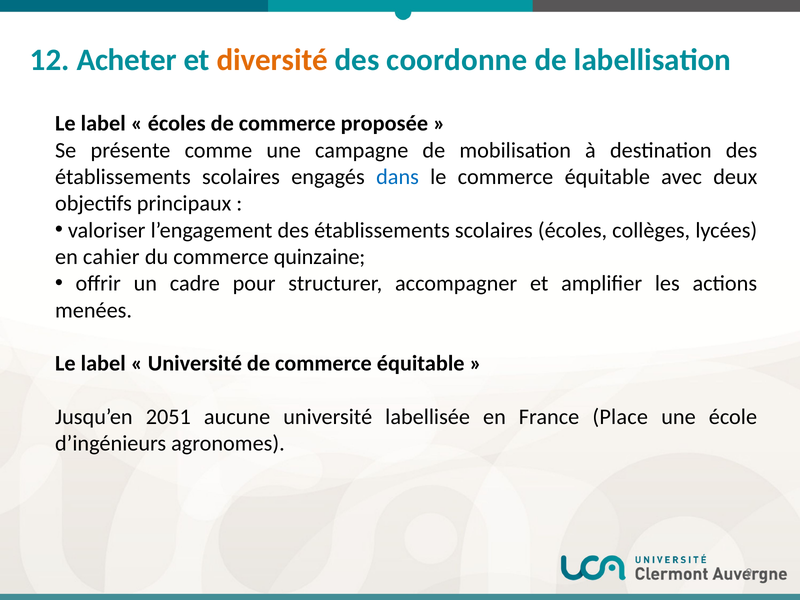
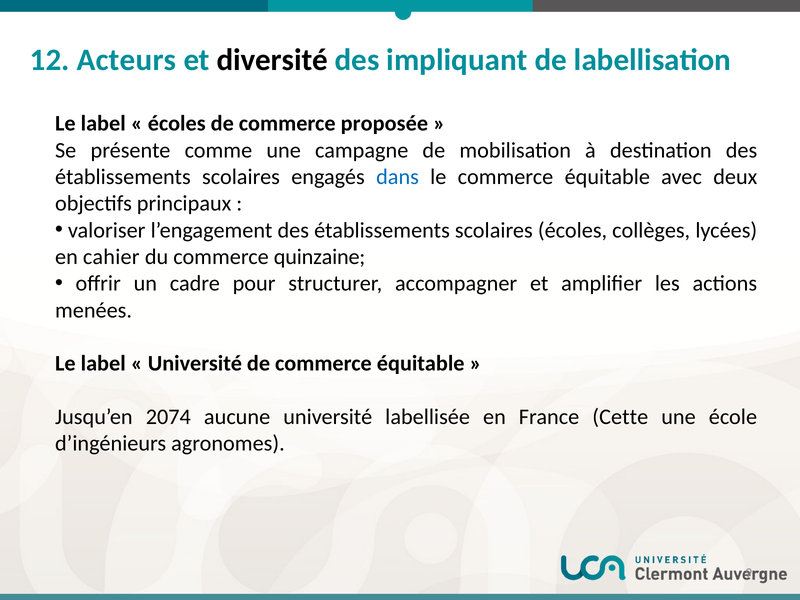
Acheter: Acheter -> Acteurs
diversité colour: orange -> black
coordonne: coordonne -> impliquant
2051: 2051 -> 2074
Place: Place -> Cette
